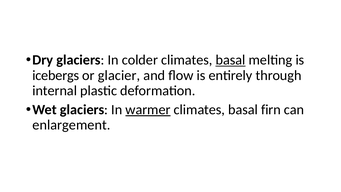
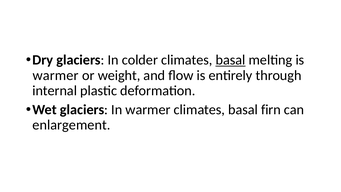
icebergs at (56, 75): icebergs -> warmer
glacier: glacier -> weight
warmer at (148, 110) underline: present -> none
